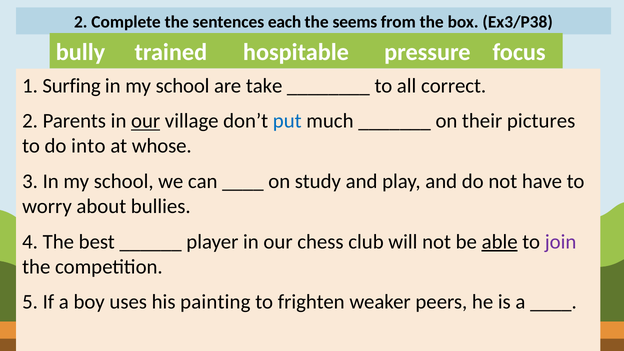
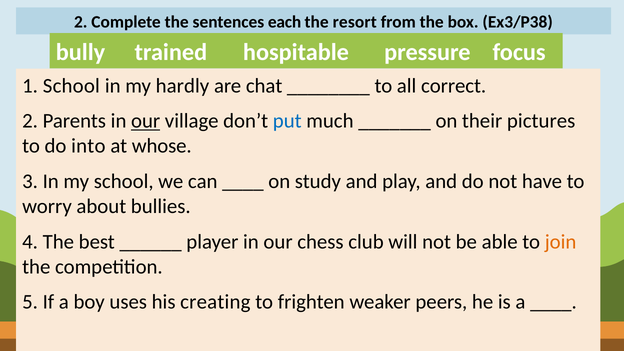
seems: seems -> resort
1 Surfing: Surfing -> School
school at (183, 86): school -> hardly
take: take -> chat
able underline: present -> none
join colour: purple -> orange
painting: painting -> creating
